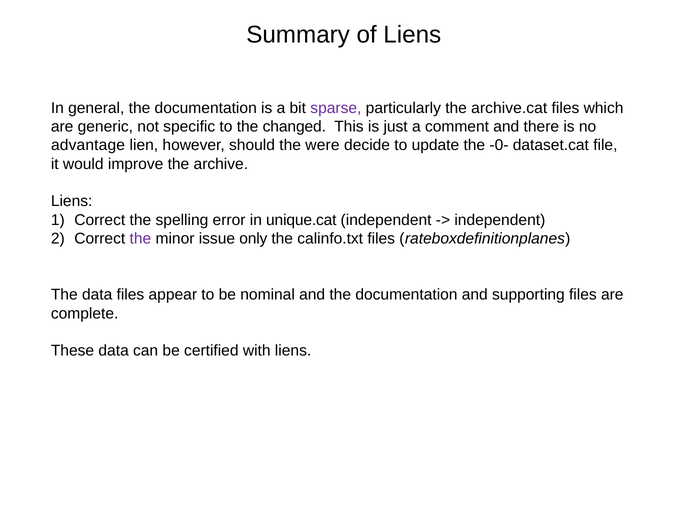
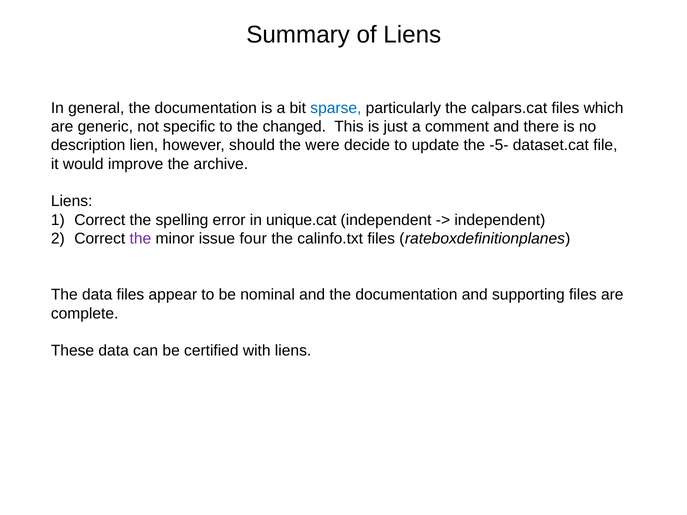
sparse colour: purple -> blue
archive.cat: archive.cat -> calpars.cat
advantage: advantage -> description
-0-: -0- -> -5-
only: only -> four
